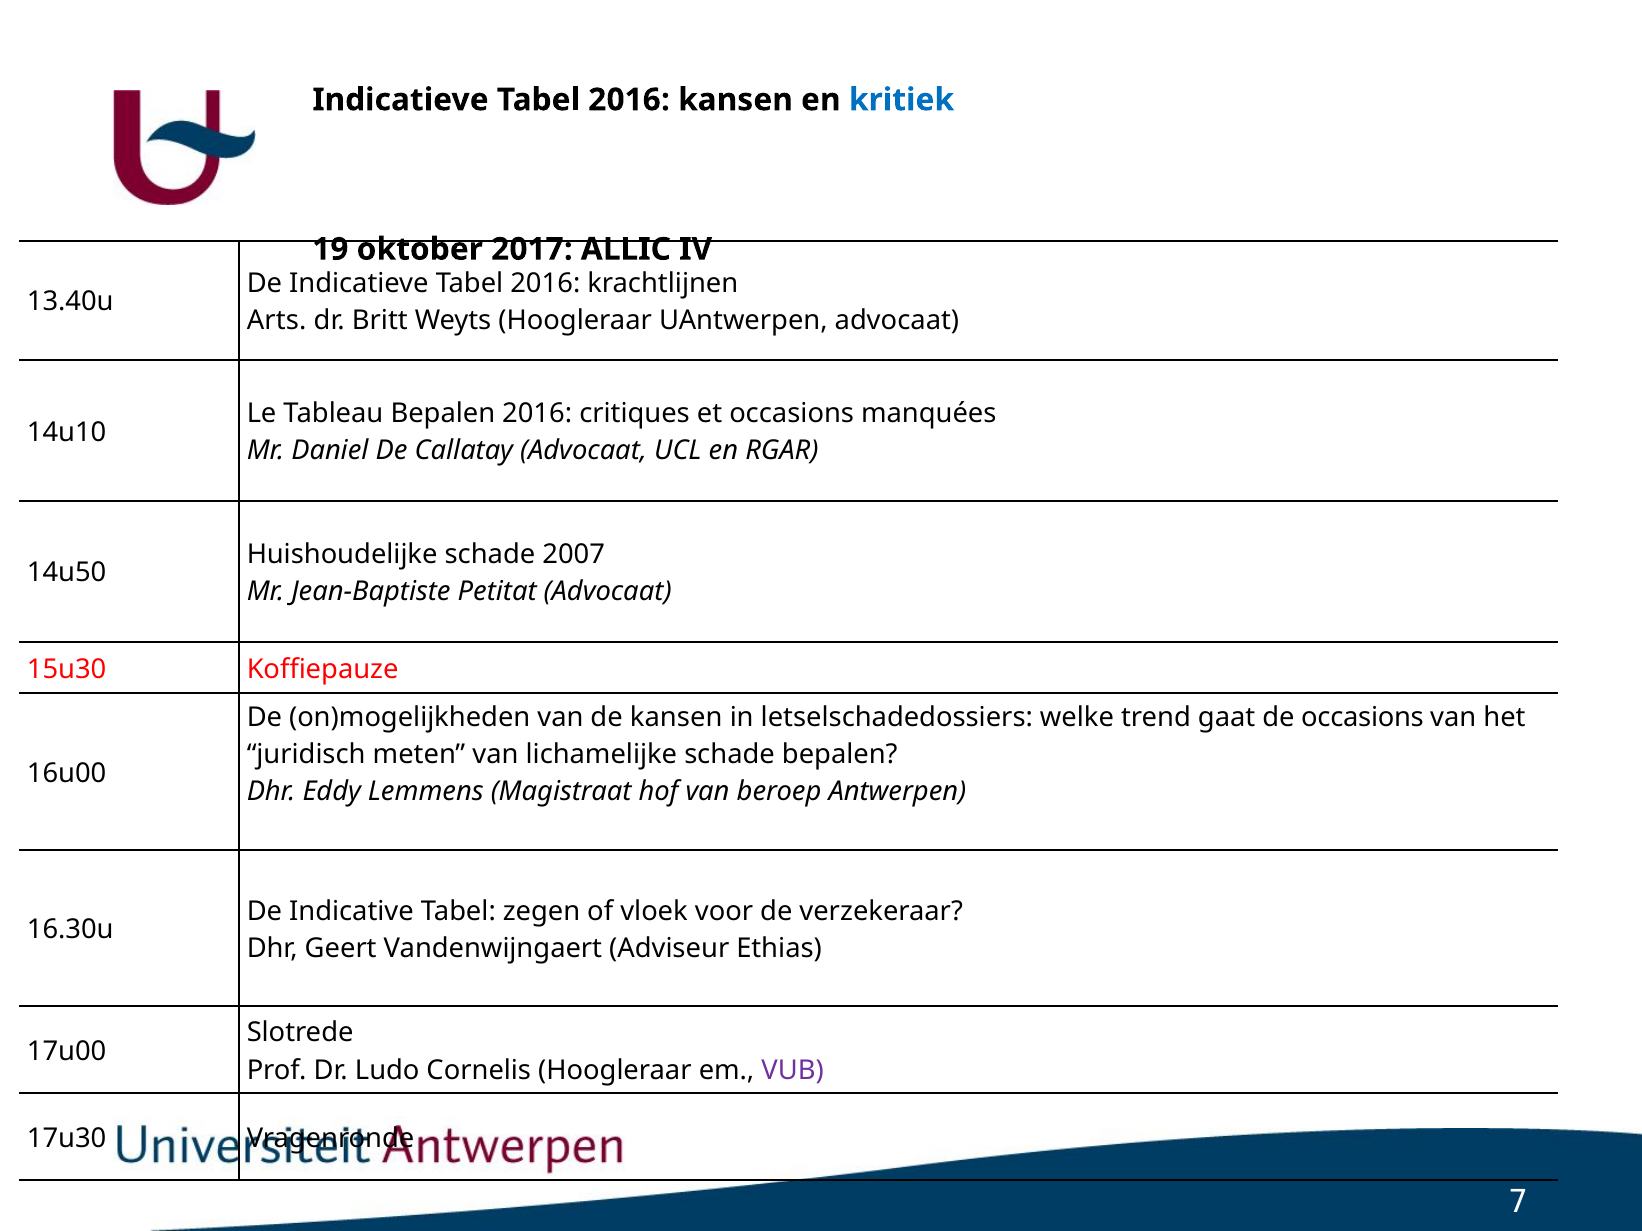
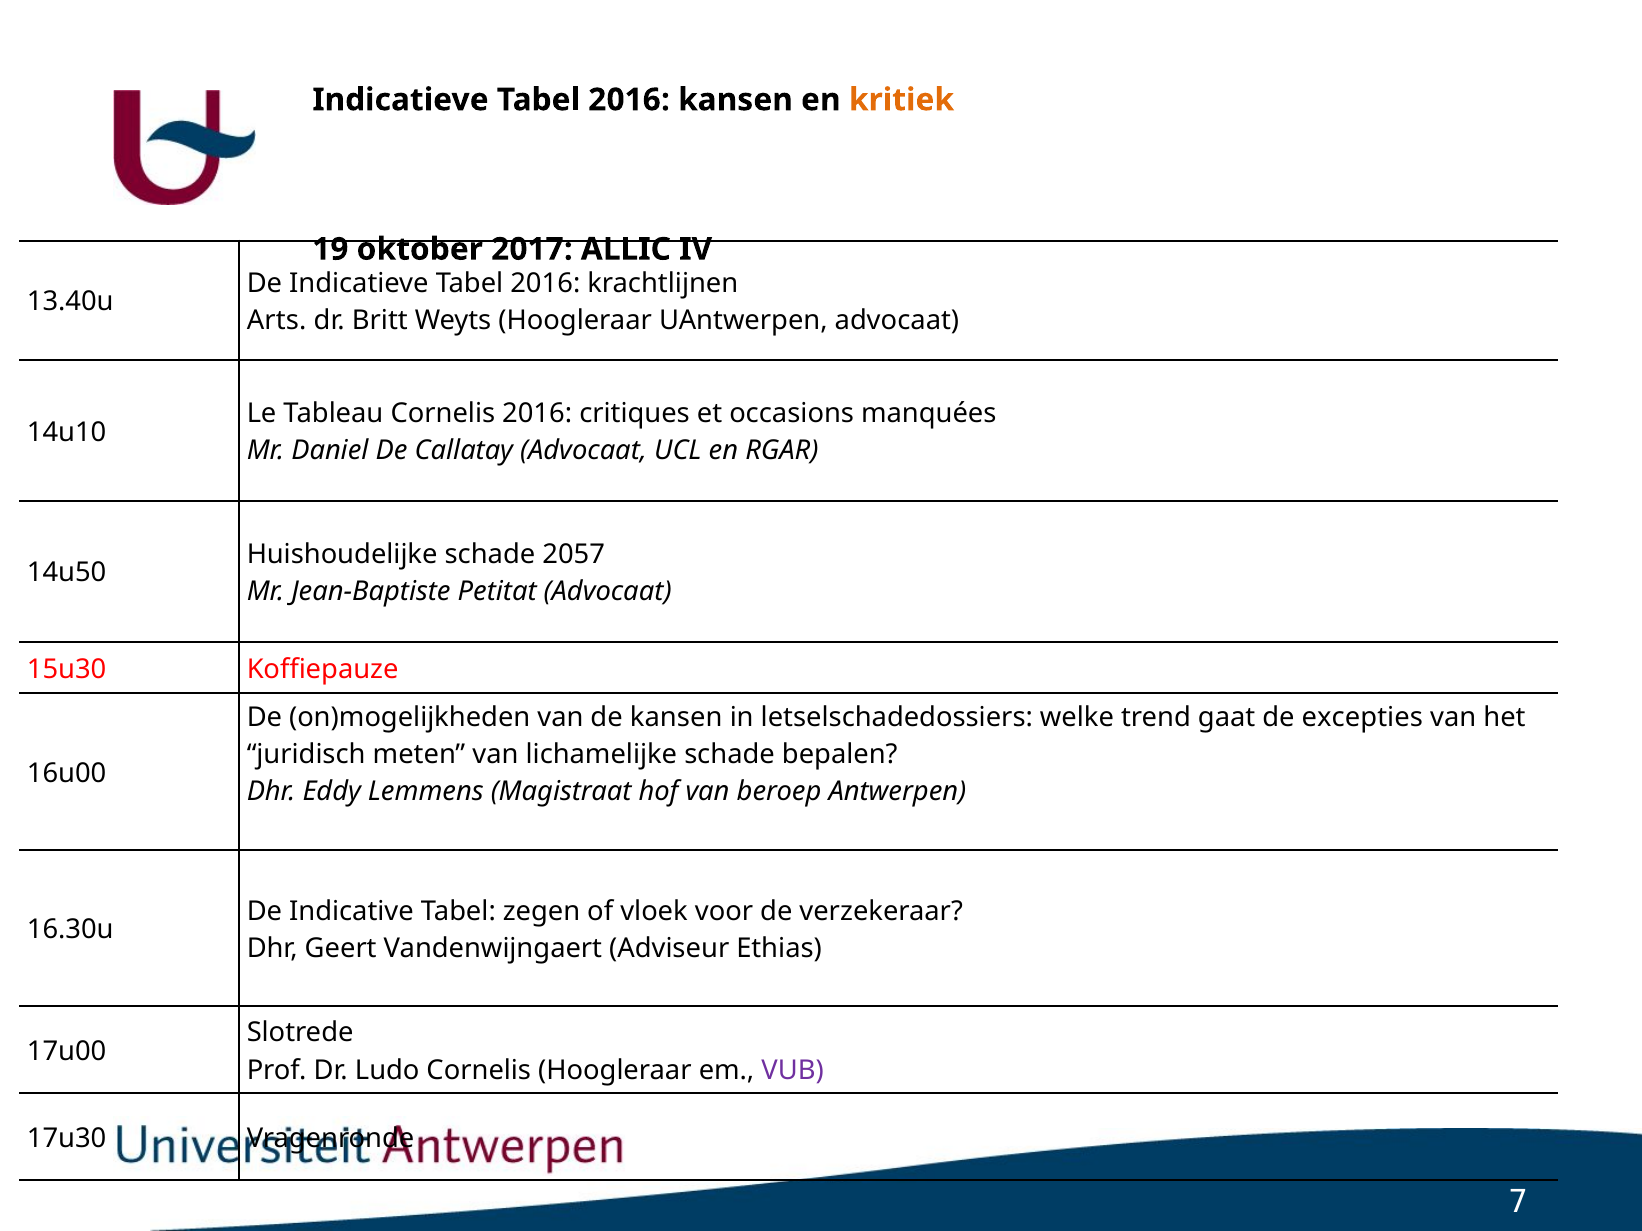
kritiek colour: blue -> orange
Tableau Bepalen: Bepalen -> Cornelis
2007: 2007 -> 2057
de occasions: occasions -> excepties
